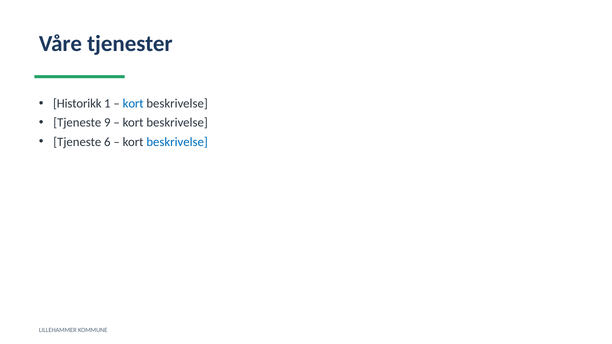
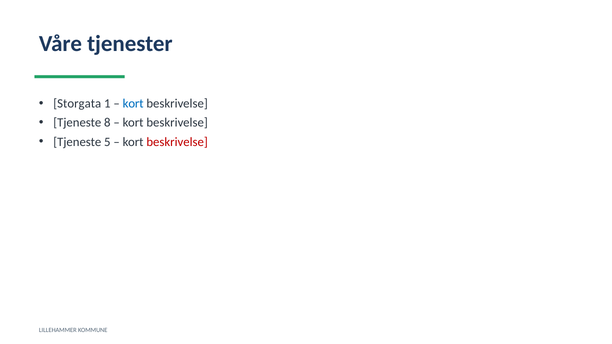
Historikk: Historikk -> Storgata
9: 9 -> 8
6: 6 -> 5
beskrivelse at (177, 142) colour: blue -> red
